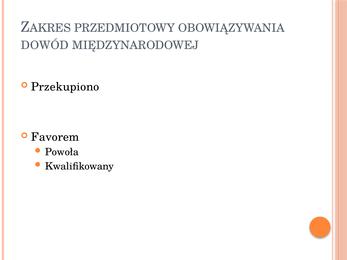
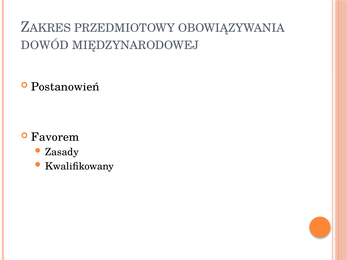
Przekupiono: Przekupiono -> Postanowień
Powoła: Powoła -> Zasady
